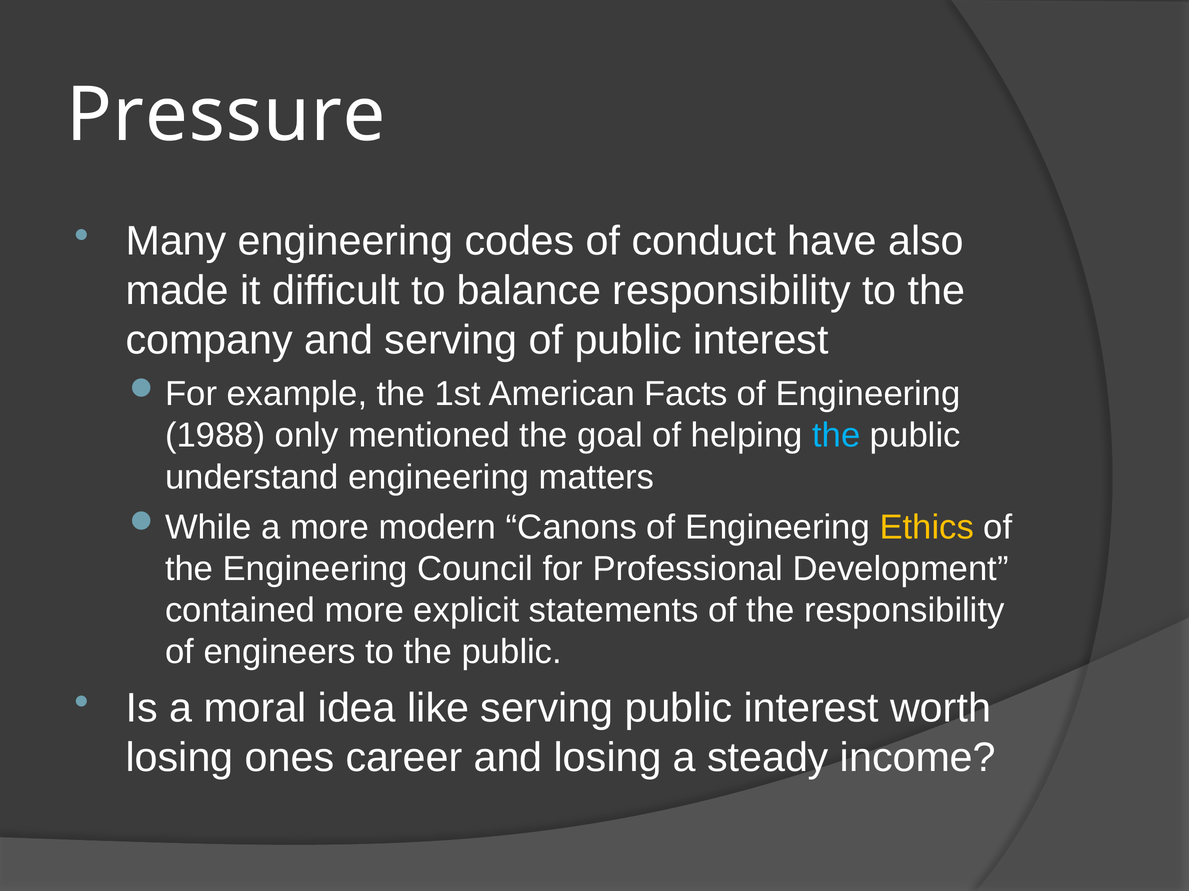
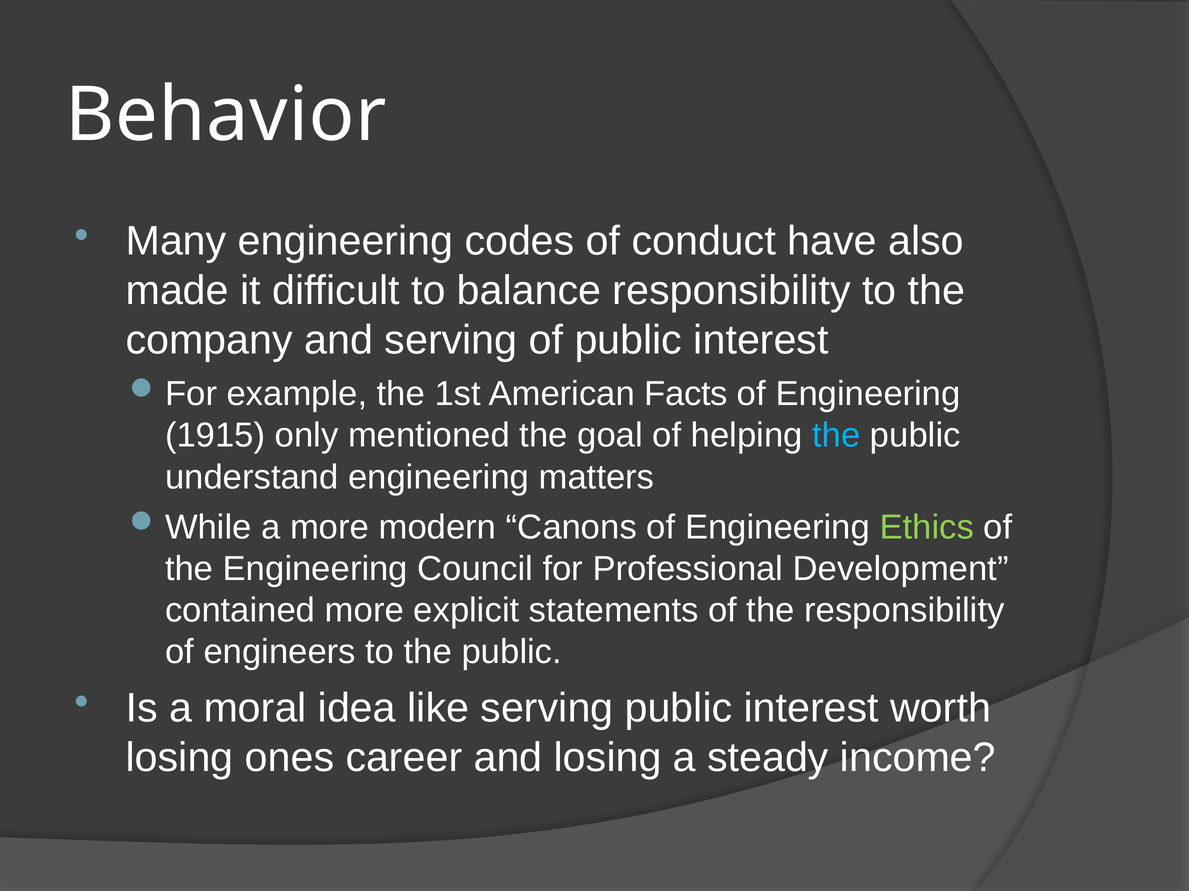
Pressure: Pressure -> Behavior
1988: 1988 -> 1915
Ethics colour: yellow -> light green
